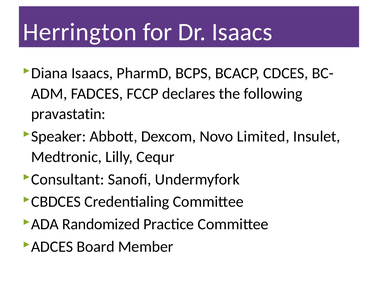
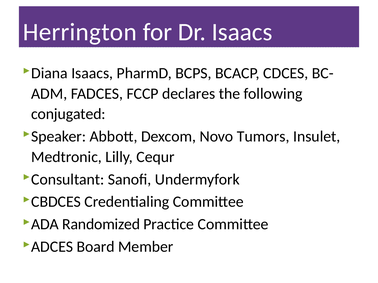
pravastatin: pravastatin -> conjugated
Limited: Limited -> Tumors
